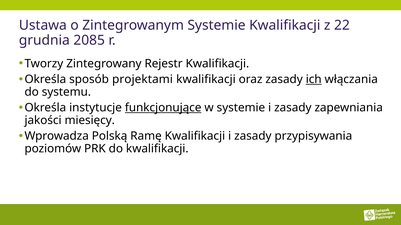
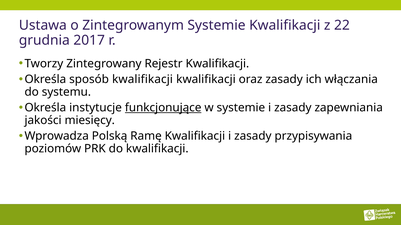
2085: 2085 -> 2017
sposób projektami: projektami -> kwalifikacji
ich underline: present -> none
